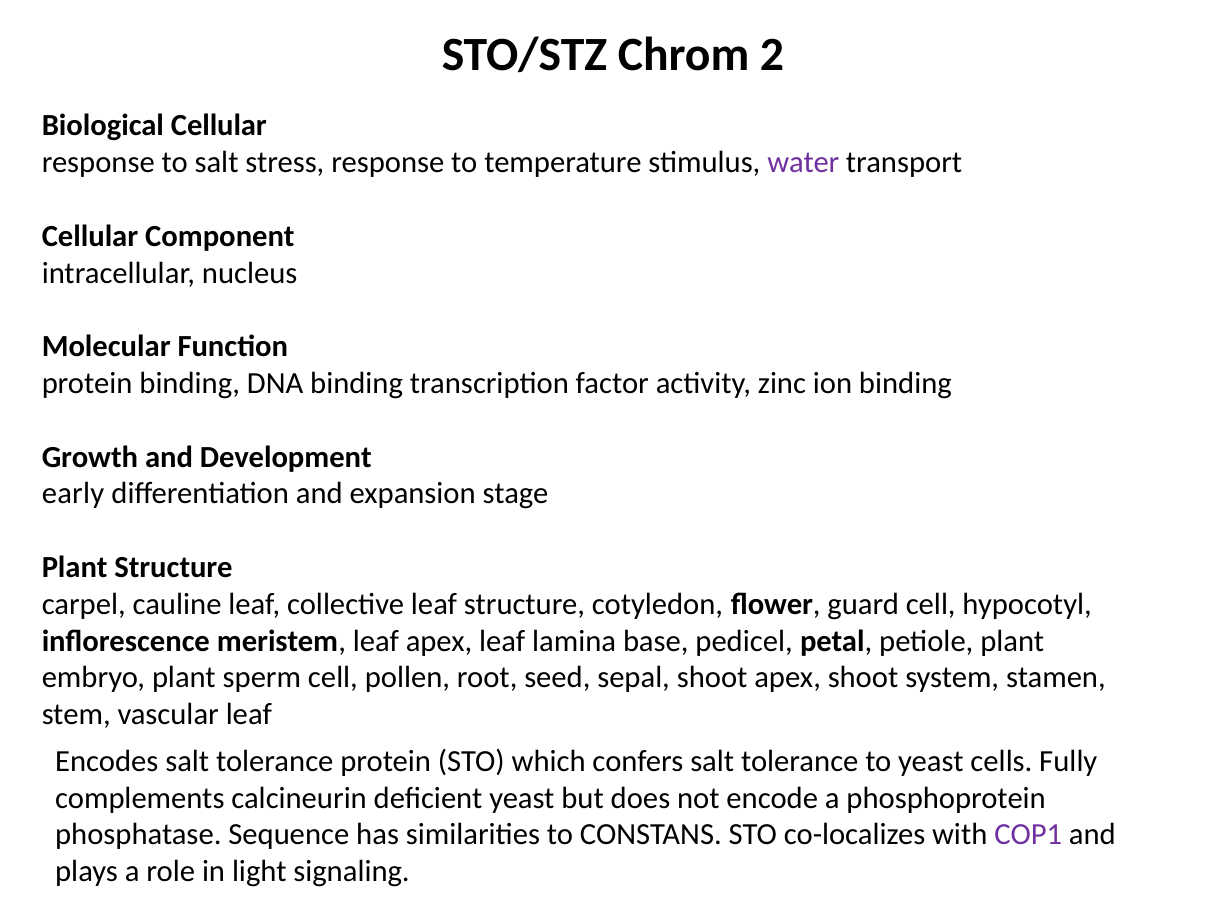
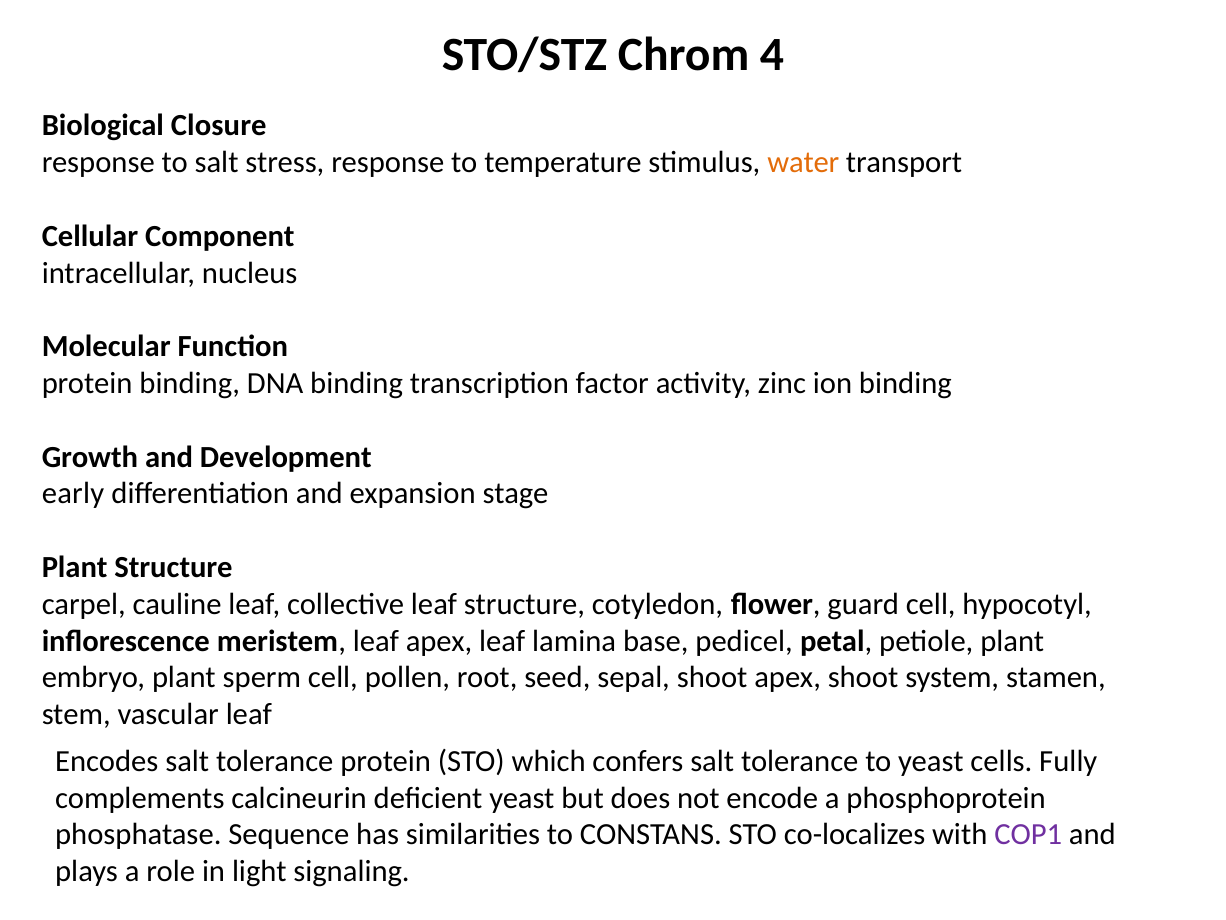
2: 2 -> 4
Biological Cellular: Cellular -> Closure
water colour: purple -> orange
